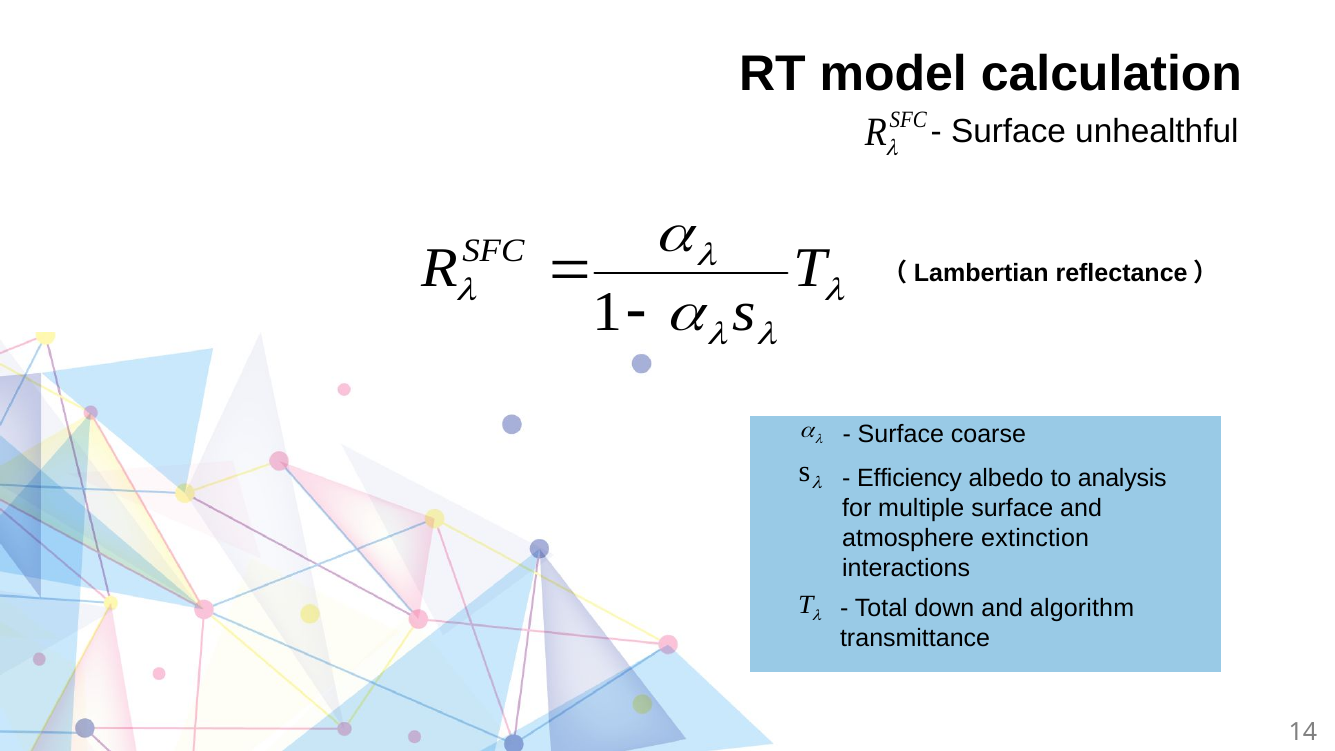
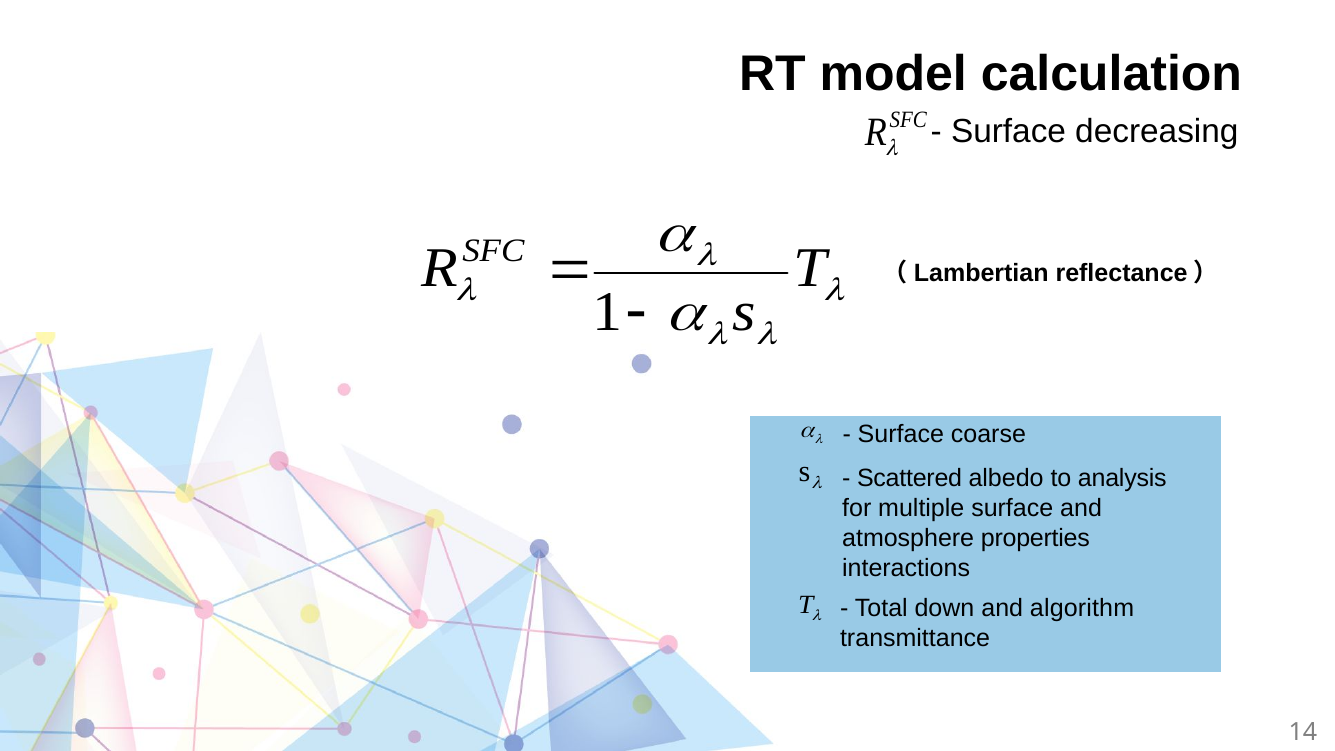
unhealthful: unhealthful -> decreasing
Efficiency: Efficiency -> Scattered
extinction: extinction -> properties
